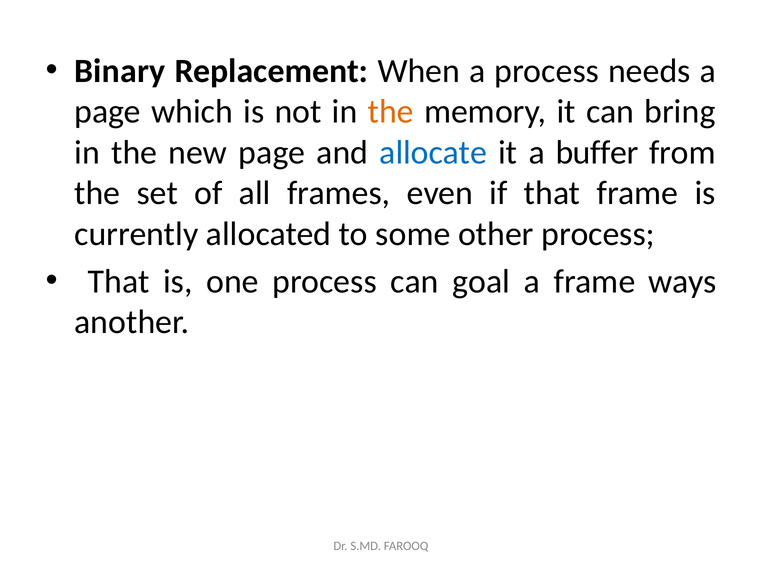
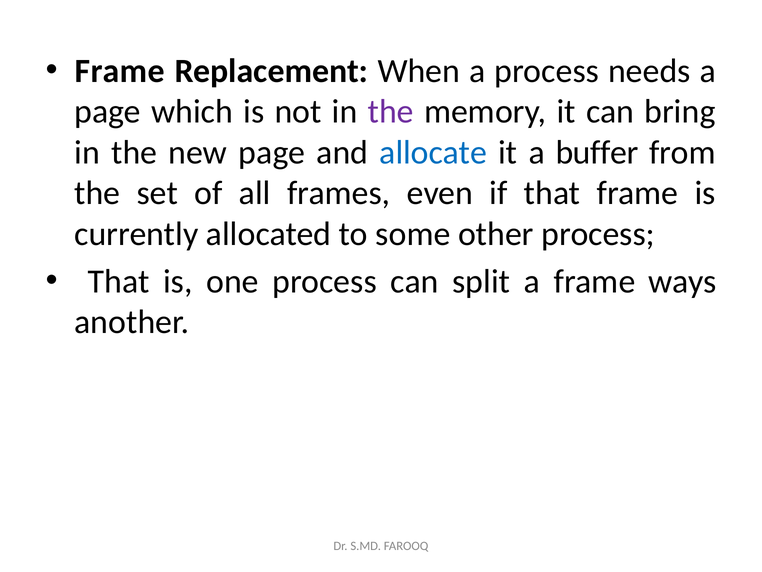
Binary at (120, 71): Binary -> Frame
the at (391, 112) colour: orange -> purple
goal: goal -> split
